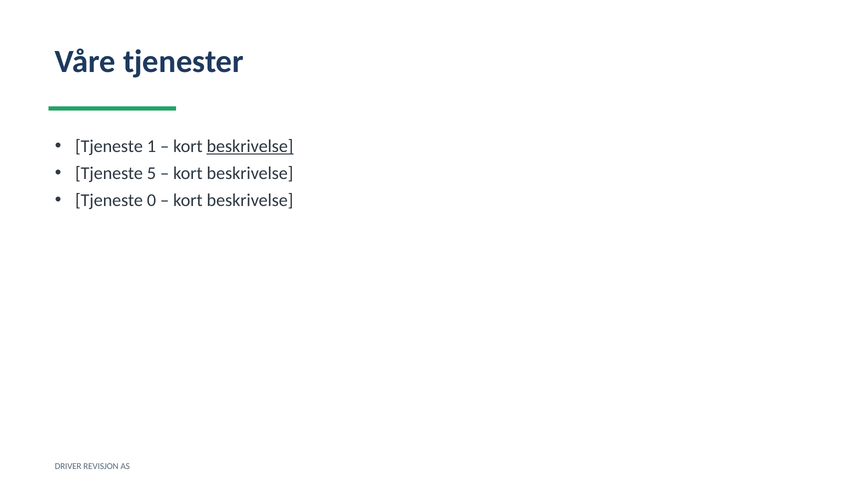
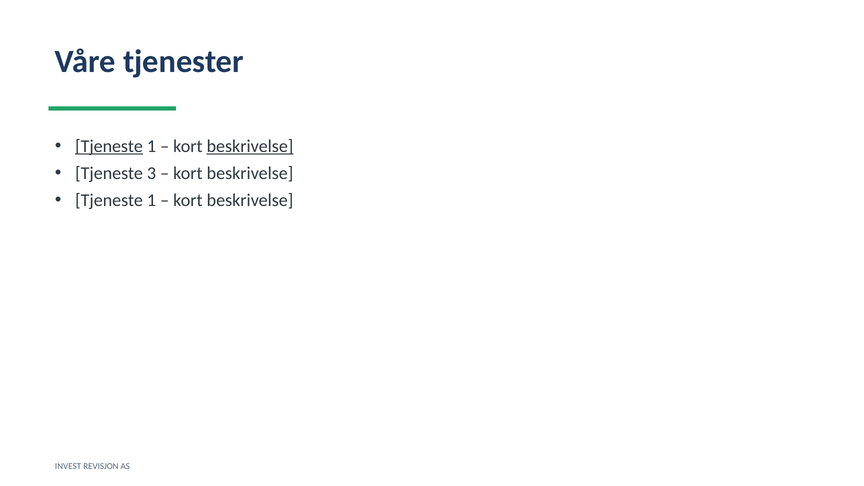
Tjeneste at (109, 146) underline: none -> present
5: 5 -> 3
0 at (151, 200): 0 -> 1
DRIVER: DRIVER -> INVEST
